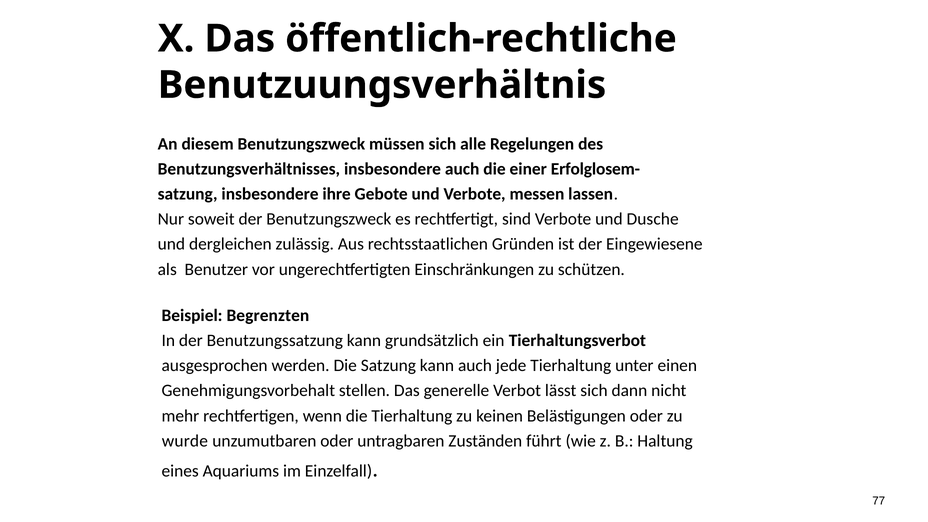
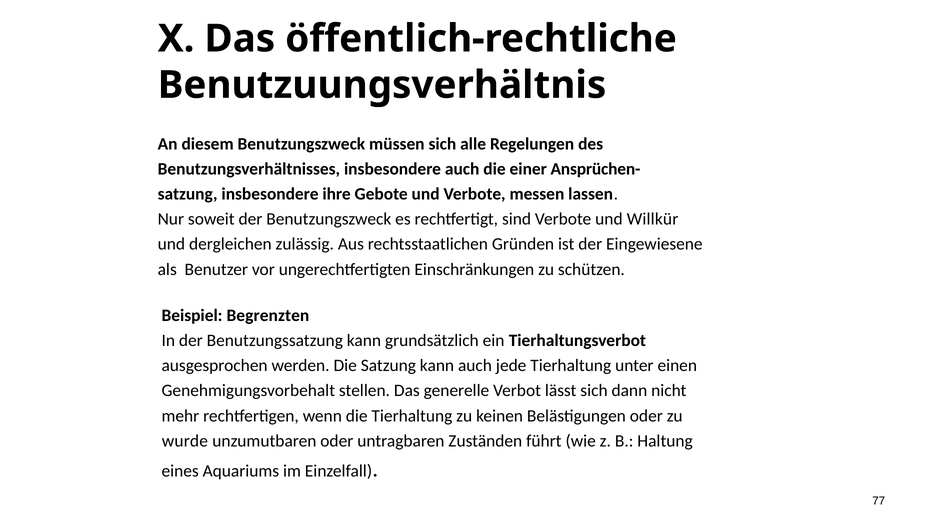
Erfolglosem-: Erfolglosem- -> Ansprüchen-
Dusche: Dusche -> Willkür
